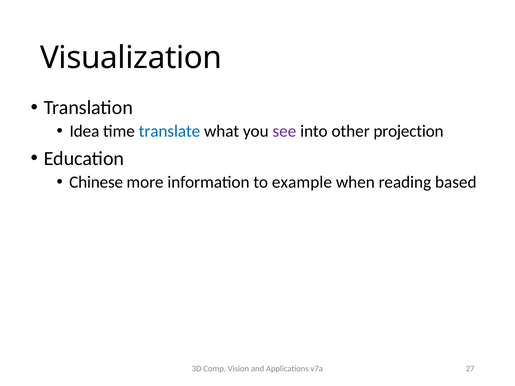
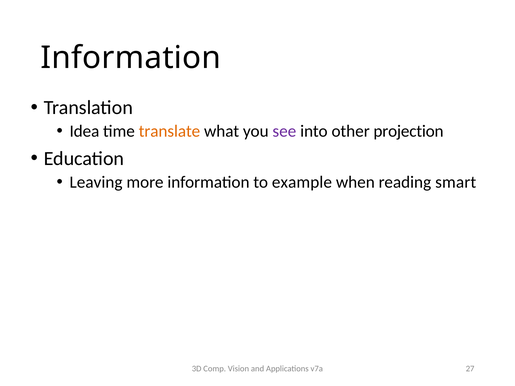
Visualization at (131, 58): Visualization -> Information
translate colour: blue -> orange
Chinese: Chinese -> Leaving
based: based -> smart
